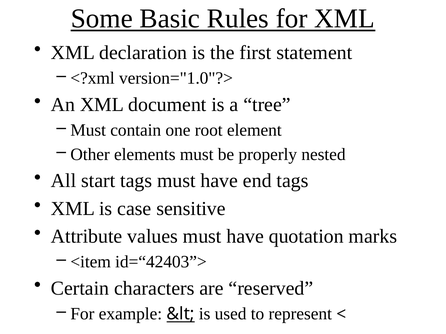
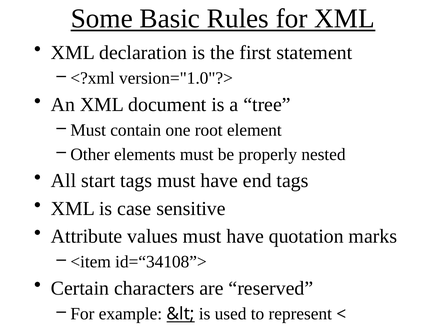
id=“42403”>: id=“42403”> -> id=“34108”>
